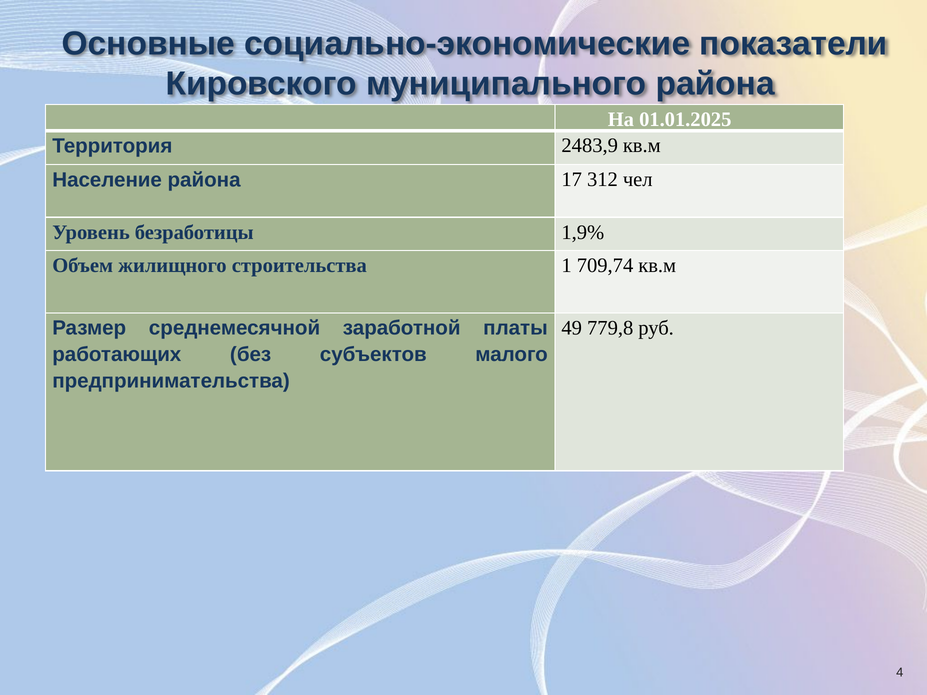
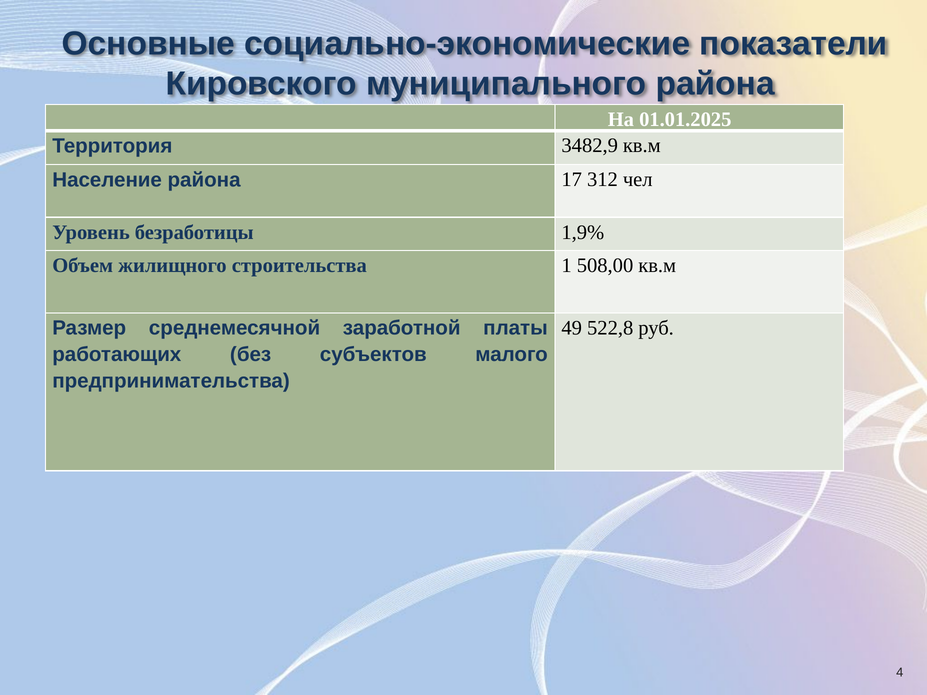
2483,9: 2483,9 -> 3482,9
709,74: 709,74 -> 508,00
779,8: 779,8 -> 522,8
